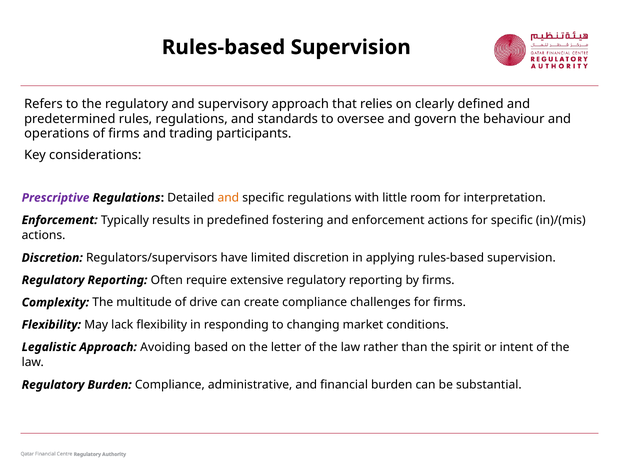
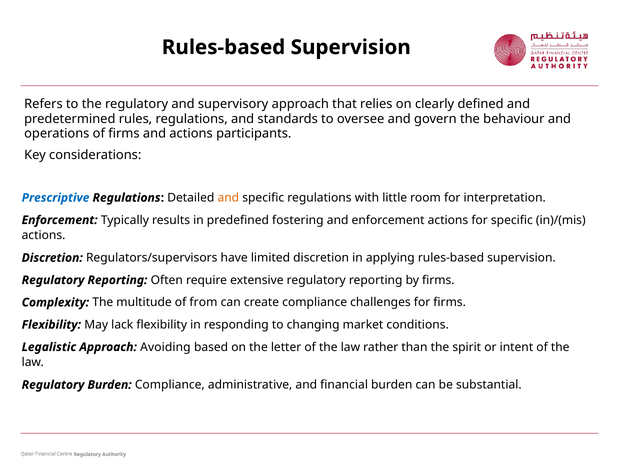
and trading: trading -> actions
Prescriptive colour: purple -> blue
drive: drive -> from
